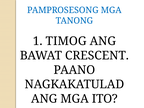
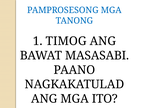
CRESCENT: CRESCENT -> MASASABI
